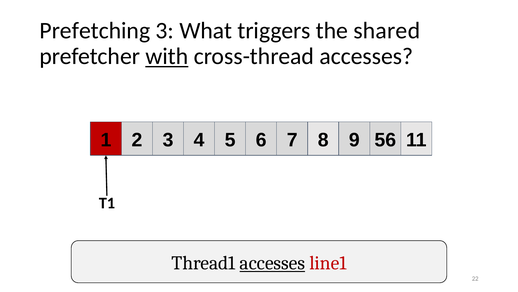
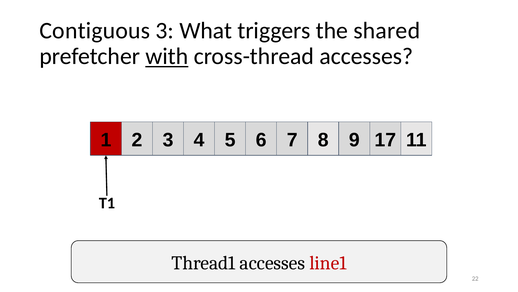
Prefetching: Prefetching -> Contiguous
56: 56 -> 17
accesses at (272, 262) underline: present -> none
